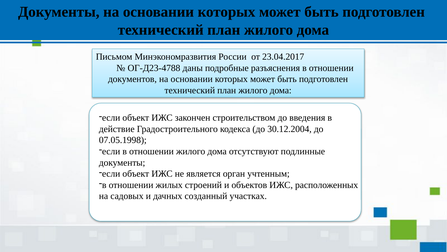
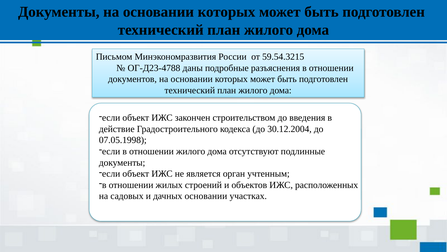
23.04.2017: 23.04.2017 -> 59.54.3215
дачных созданный: созданный -> основании
